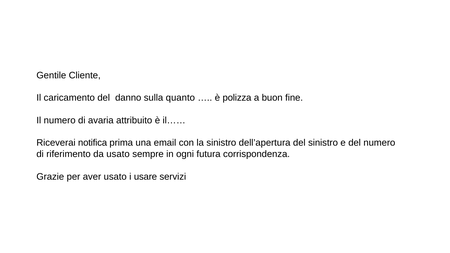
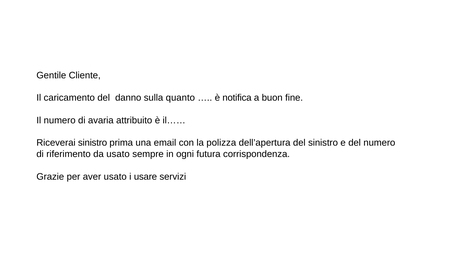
polizza: polizza -> notifica
Riceverai notifica: notifica -> sinistro
la sinistro: sinistro -> polizza
